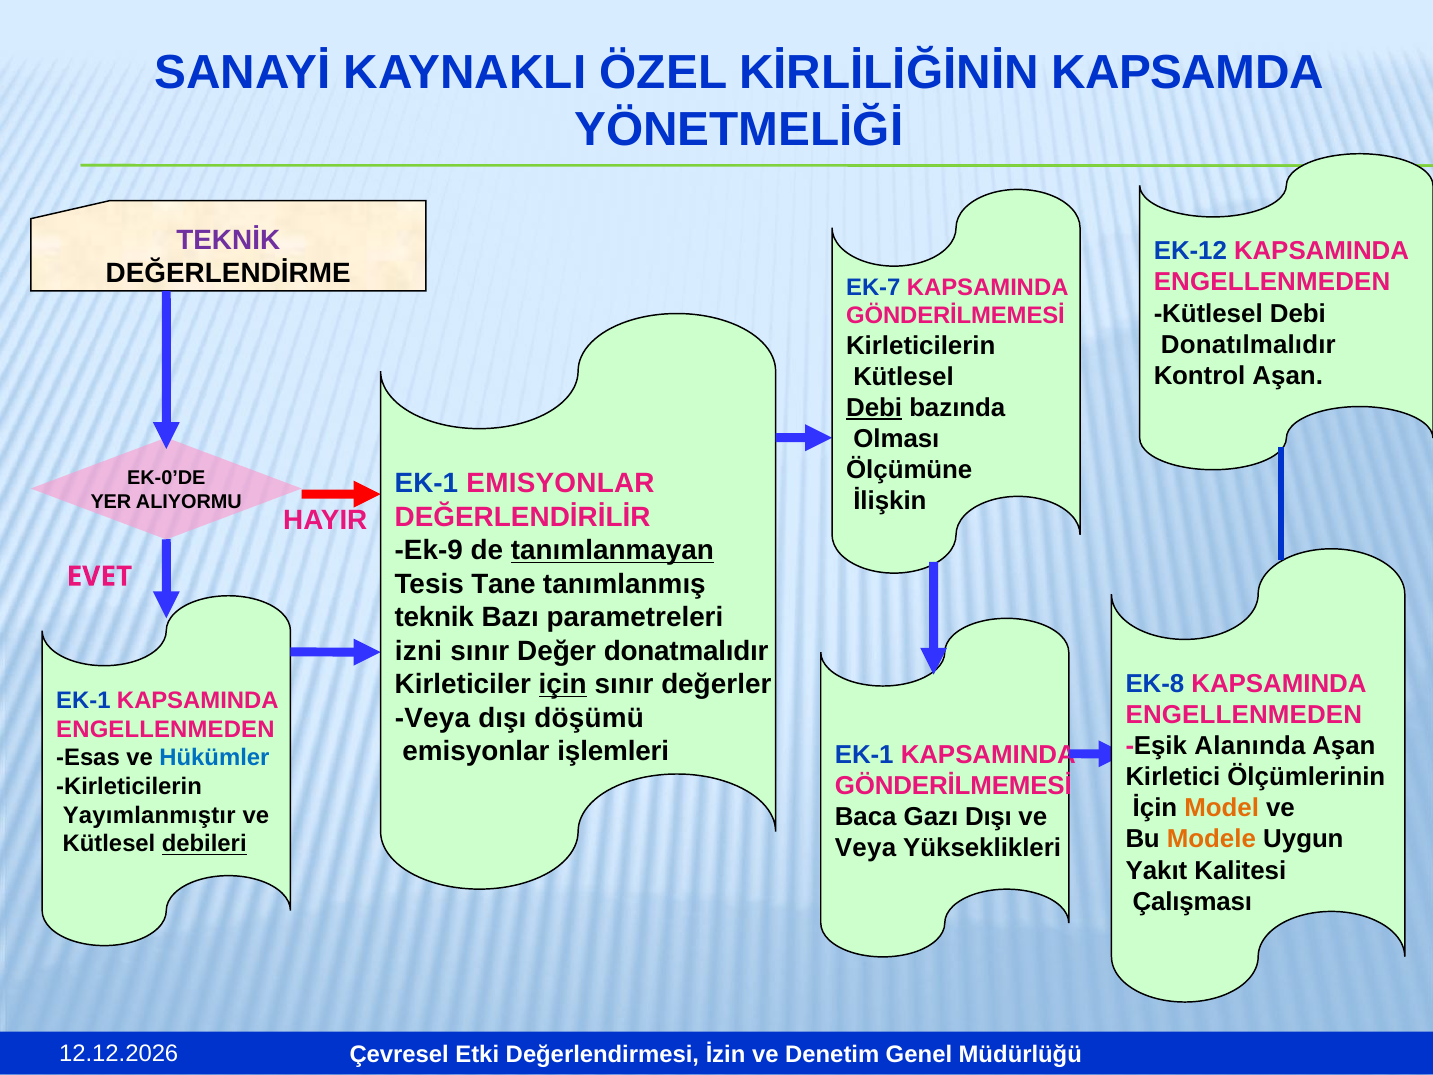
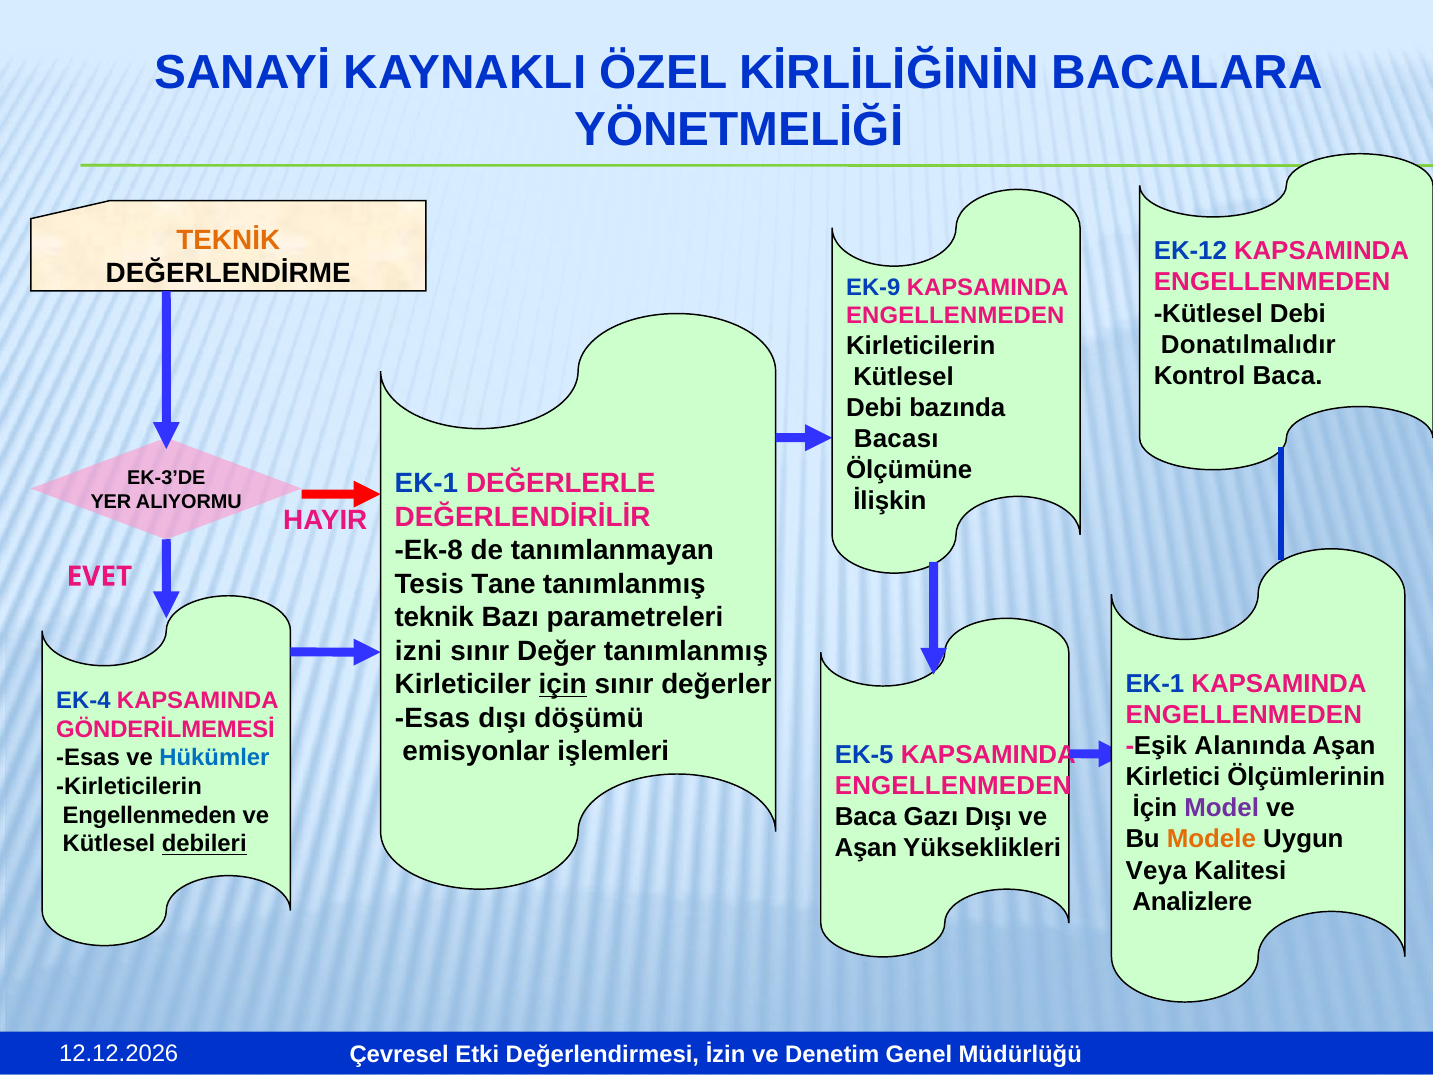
KAPSAMDA: KAPSAMDA -> BACALARA
TEKNİK colour: purple -> orange
EK-7: EK-7 -> EK-9
GÖNDERİLMEMESİ at (955, 316): GÖNDERİLMEMESİ -> ENGELLENMEDEN
Kontrol Aşan: Aşan -> Baca
Debi at (874, 408) underline: present -> none
Olması: Olması -> Bacası
EK-0’DE: EK-0’DE -> EK-3’DE
EK-1 EMISYONLAR: EMISYONLAR -> DEĞERLERLE
Ek-9: Ek-9 -> Ek-8
tanımlanmayan underline: present -> none
Değer donatmalıdır: donatmalıdır -> tanımlanmış
EK-8 at (1155, 684): EK-8 -> EK-1
EK-1 at (83, 701): EK-1 -> EK-4
Veya at (432, 718): Veya -> Esas
ENGELLENMEDEN at (165, 729): ENGELLENMEDEN -> GÖNDERİLMEMESİ
EK-1 at (864, 755): EK-1 -> EK-5
GÖNDERİLMEMESİ at (953, 786): GÖNDERİLMEMESİ -> ENGELLENMEDEN
Model colour: orange -> purple
Yayımlanmıştır at (149, 815): Yayımlanmıştır -> Engellenmeden
Veya at (866, 848): Veya -> Aşan
Yakıt: Yakıt -> Veya
Çalışması: Çalışması -> Analizlere
